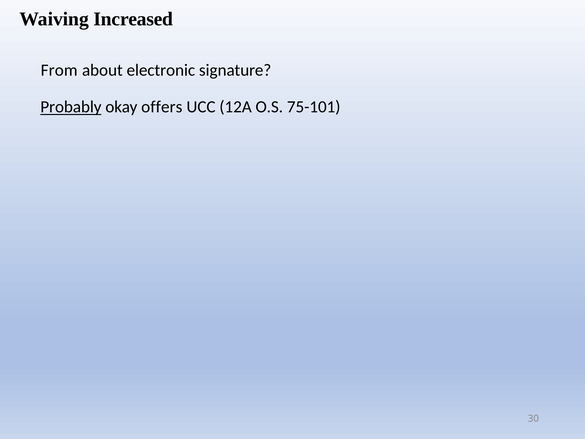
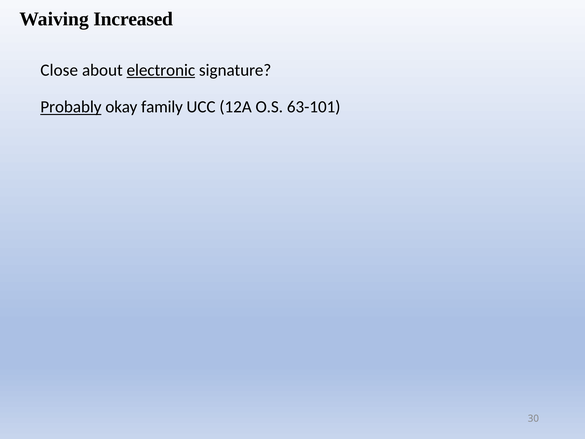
From: From -> Close
electronic underline: none -> present
offers: offers -> family
75-101: 75-101 -> 63-101
